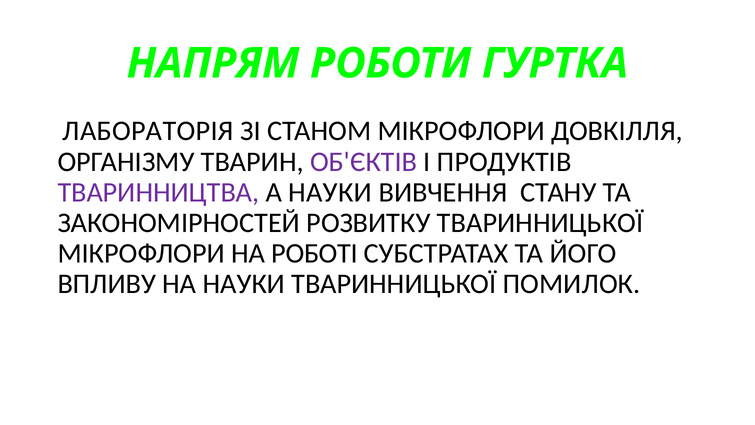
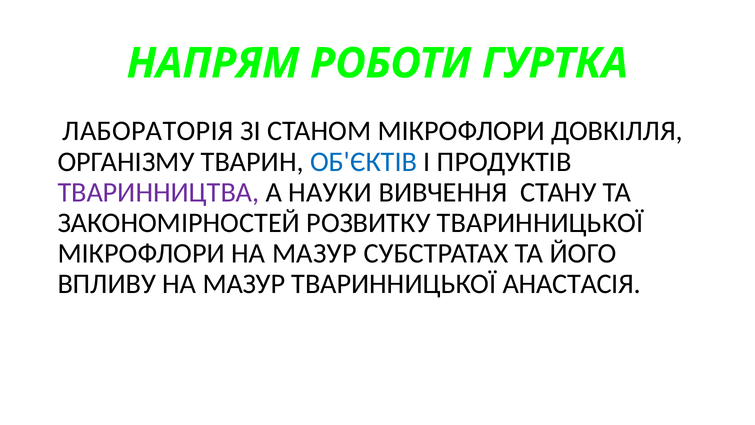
ОБ'ЄКТІВ colour: purple -> blue
МІКРОФЛОРИ НА РОБОТІ: РОБОТІ -> МАЗУР
ВПЛИВУ НА НАУКИ: НАУКИ -> МАЗУР
ПОМИЛОК: ПОМИЛОК -> АНАСТАСІЯ
